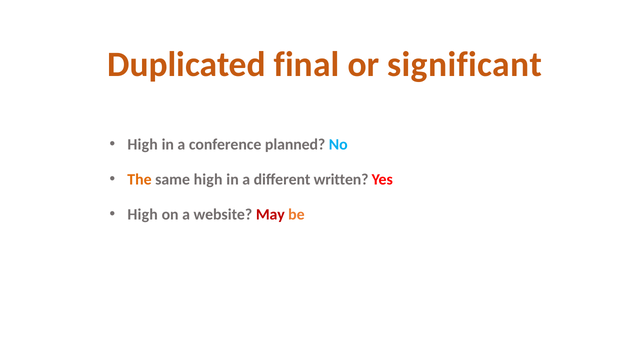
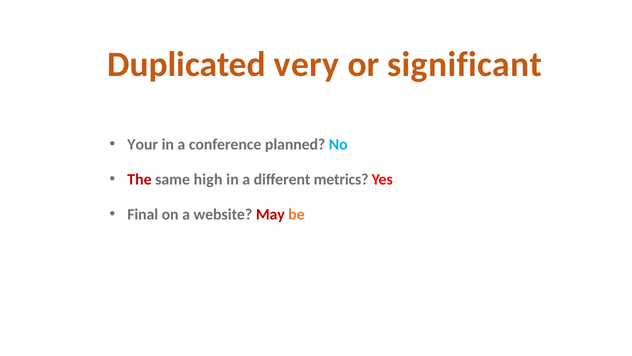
final: final -> very
High at (143, 144): High -> Your
The colour: orange -> red
written: written -> metrics
High at (143, 214): High -> Final
